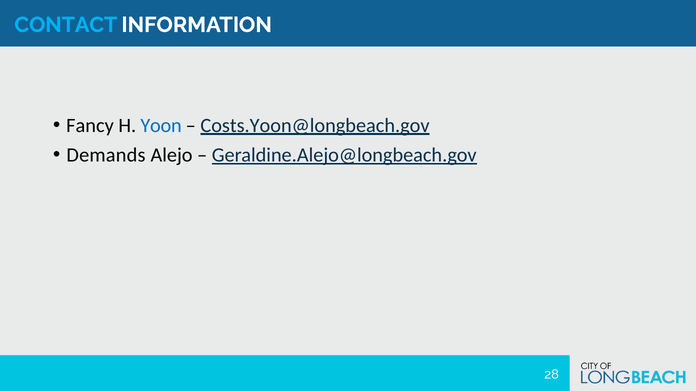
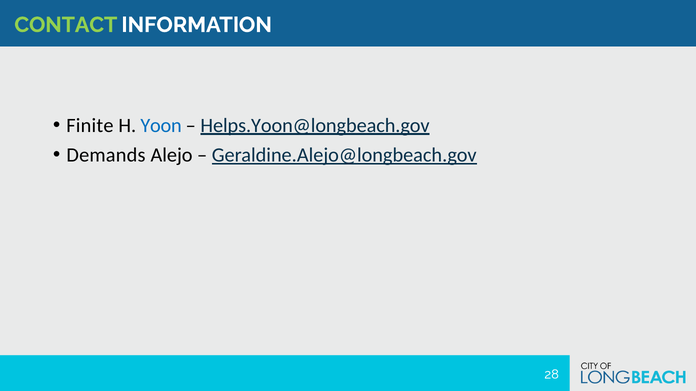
CONTACT colour: light blue -> light green
Fancy: Fancy -> Finite
Costs.Yoon@longbeach.gov: Costs.Yoon@longbeach.gov -> Helps.Yoon@longbeach.gov
